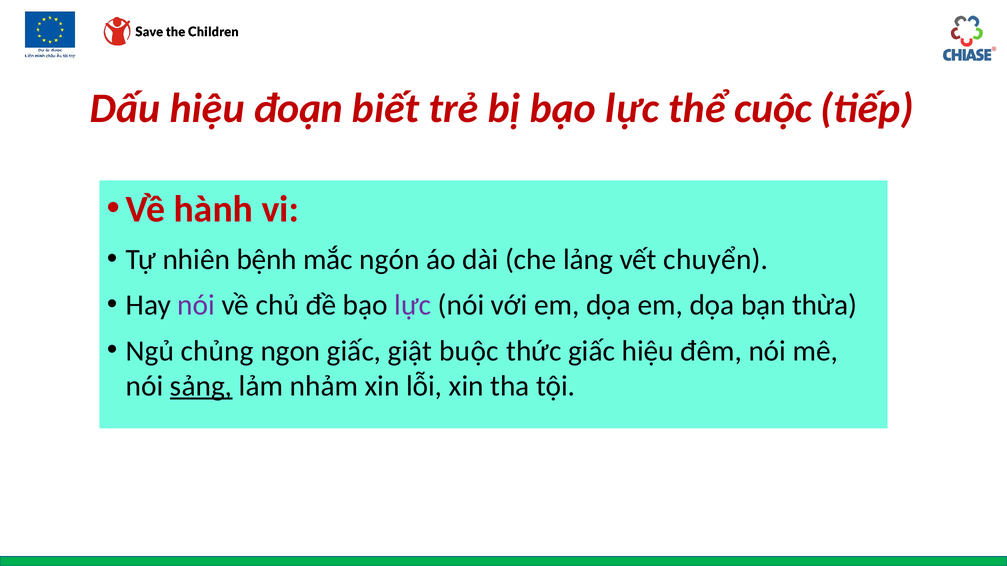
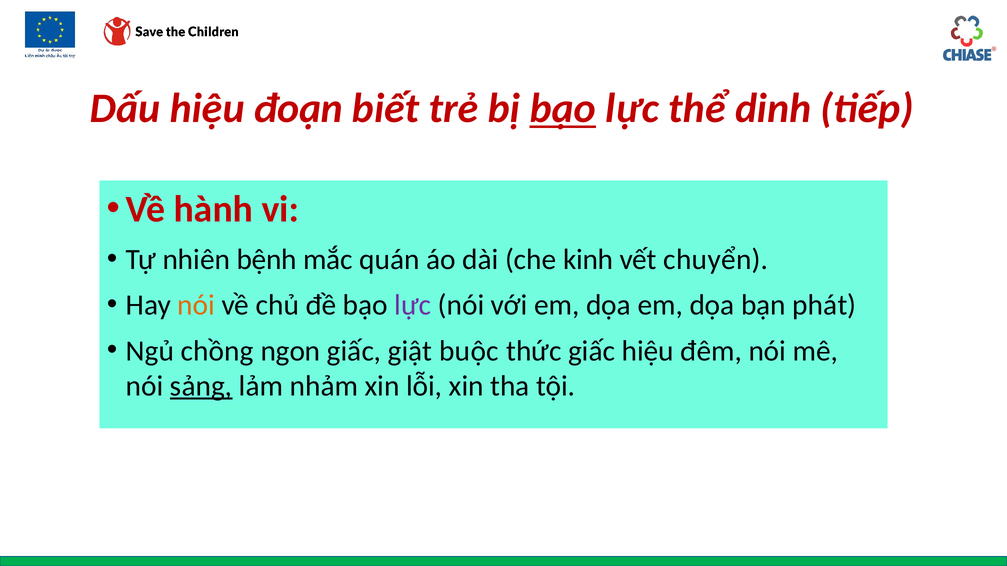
bạo at (563, 109) underline: none -> present
cuộc: cuộc -> dinh
ngón: ngón -> quán
lảng: lảng -> kinh
nói at (196, 305) colour: purple -> orange
thừa: thừa -> phát
chủng: chủng -> chồng
